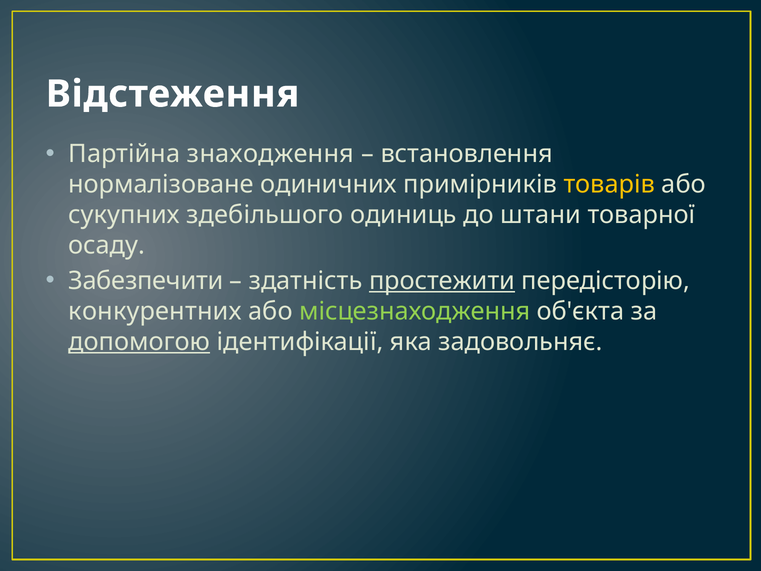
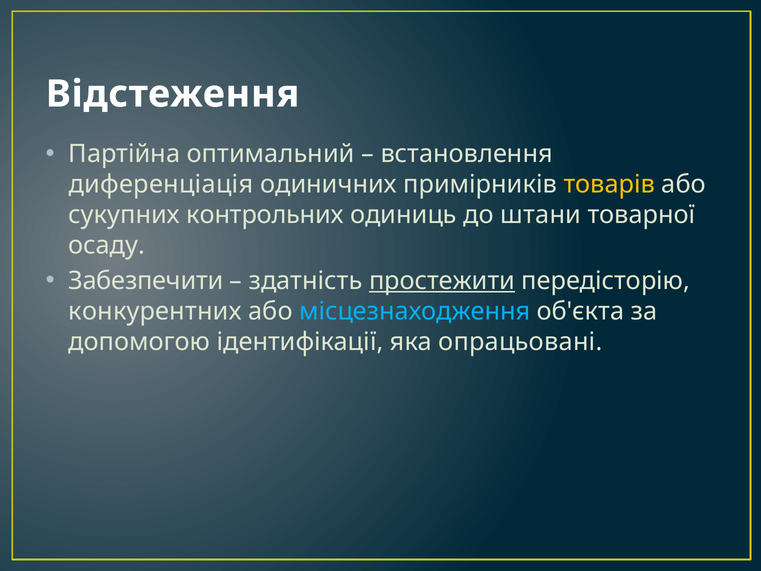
знаходження: знаходження -> оптимальний
нормалізоване: нормалізоване -> диференціація
здебільшого: здебільшого -> контрольних
місцезнаходження colour: light green -> light blue
допомогою underline: present -> none
задовольняє: задовольняє -> опрацьовані
